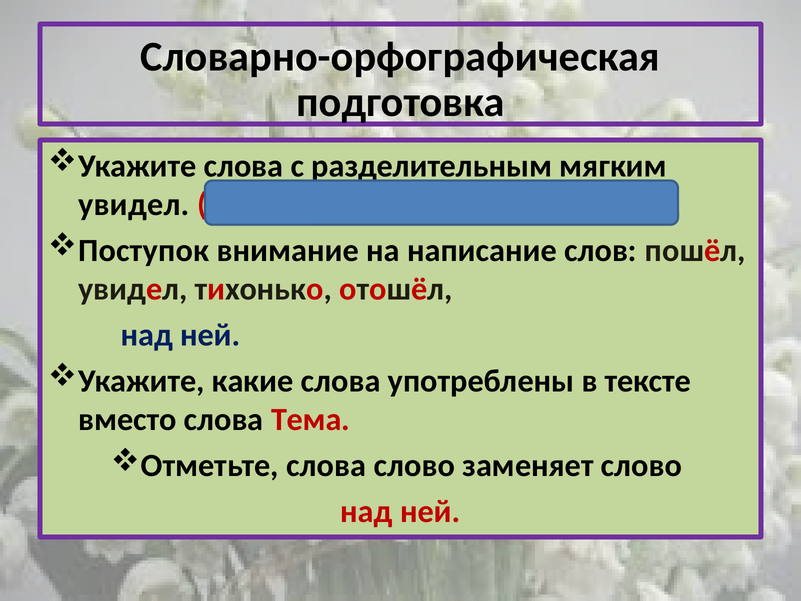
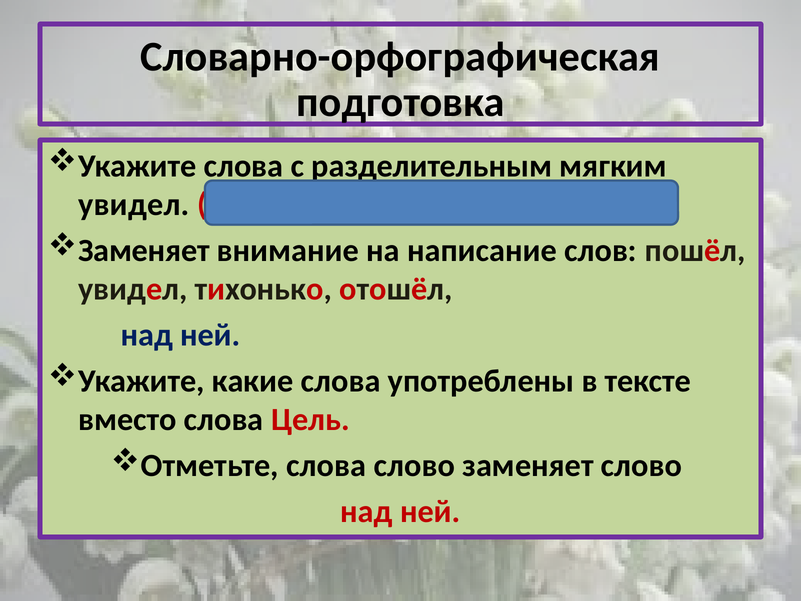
Поступок at (144, 250): Поступок -> Заменяет
Тема: Тема -> Цель
